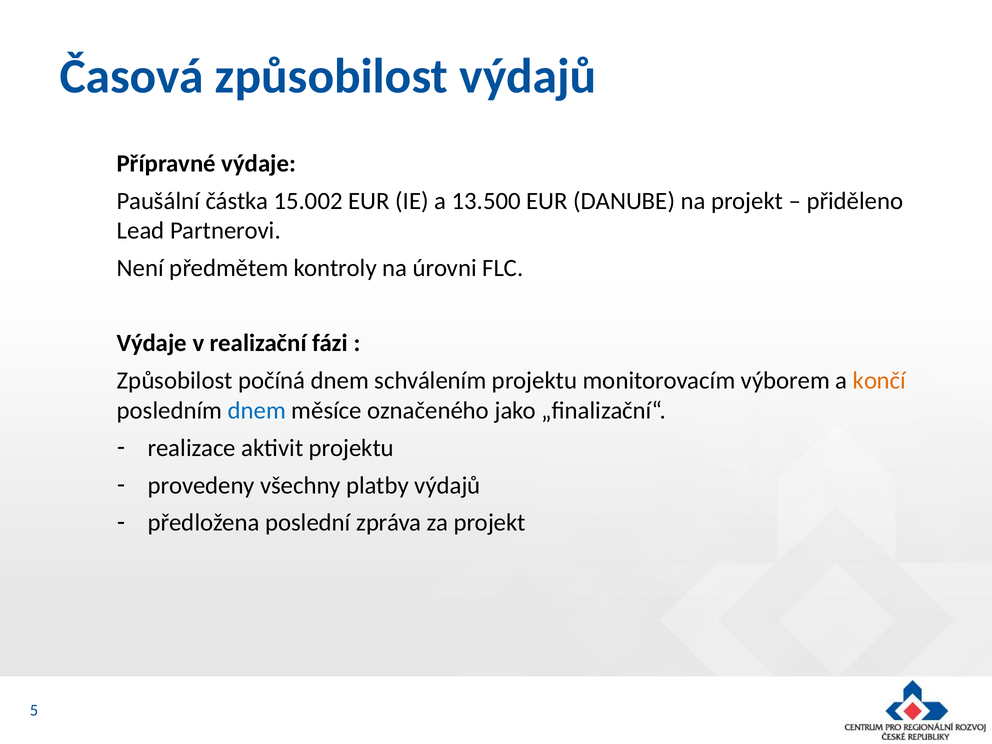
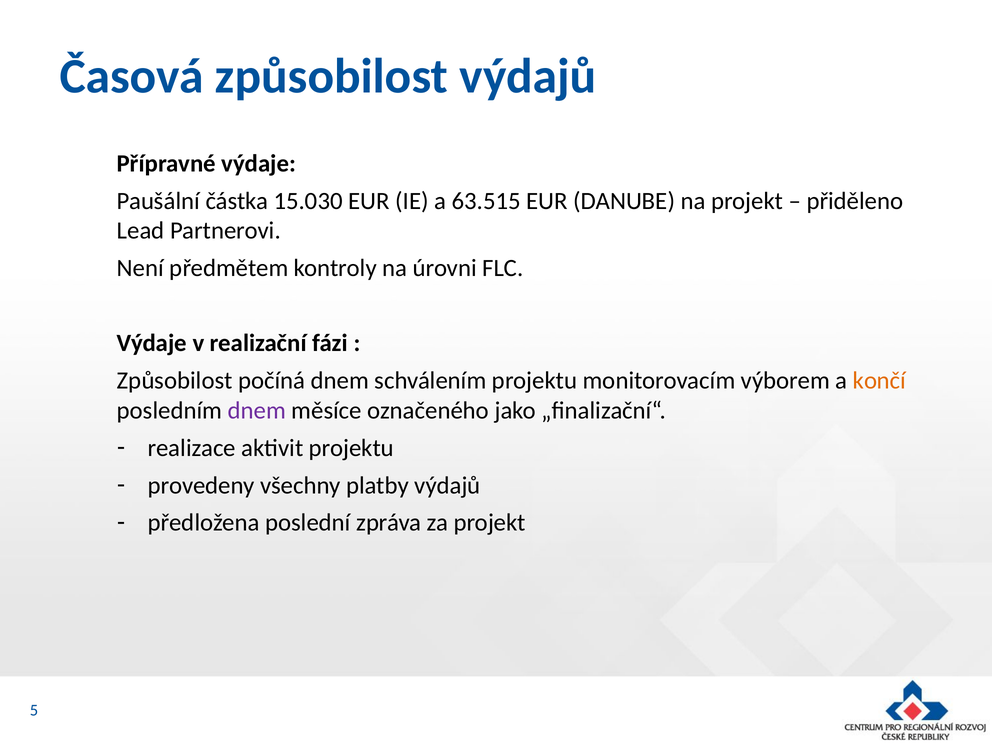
15.002: 15.002 -> 15.030
13.500: 13.500 -> 63.515
dnem at (257, 410) colour: blue -> purple
